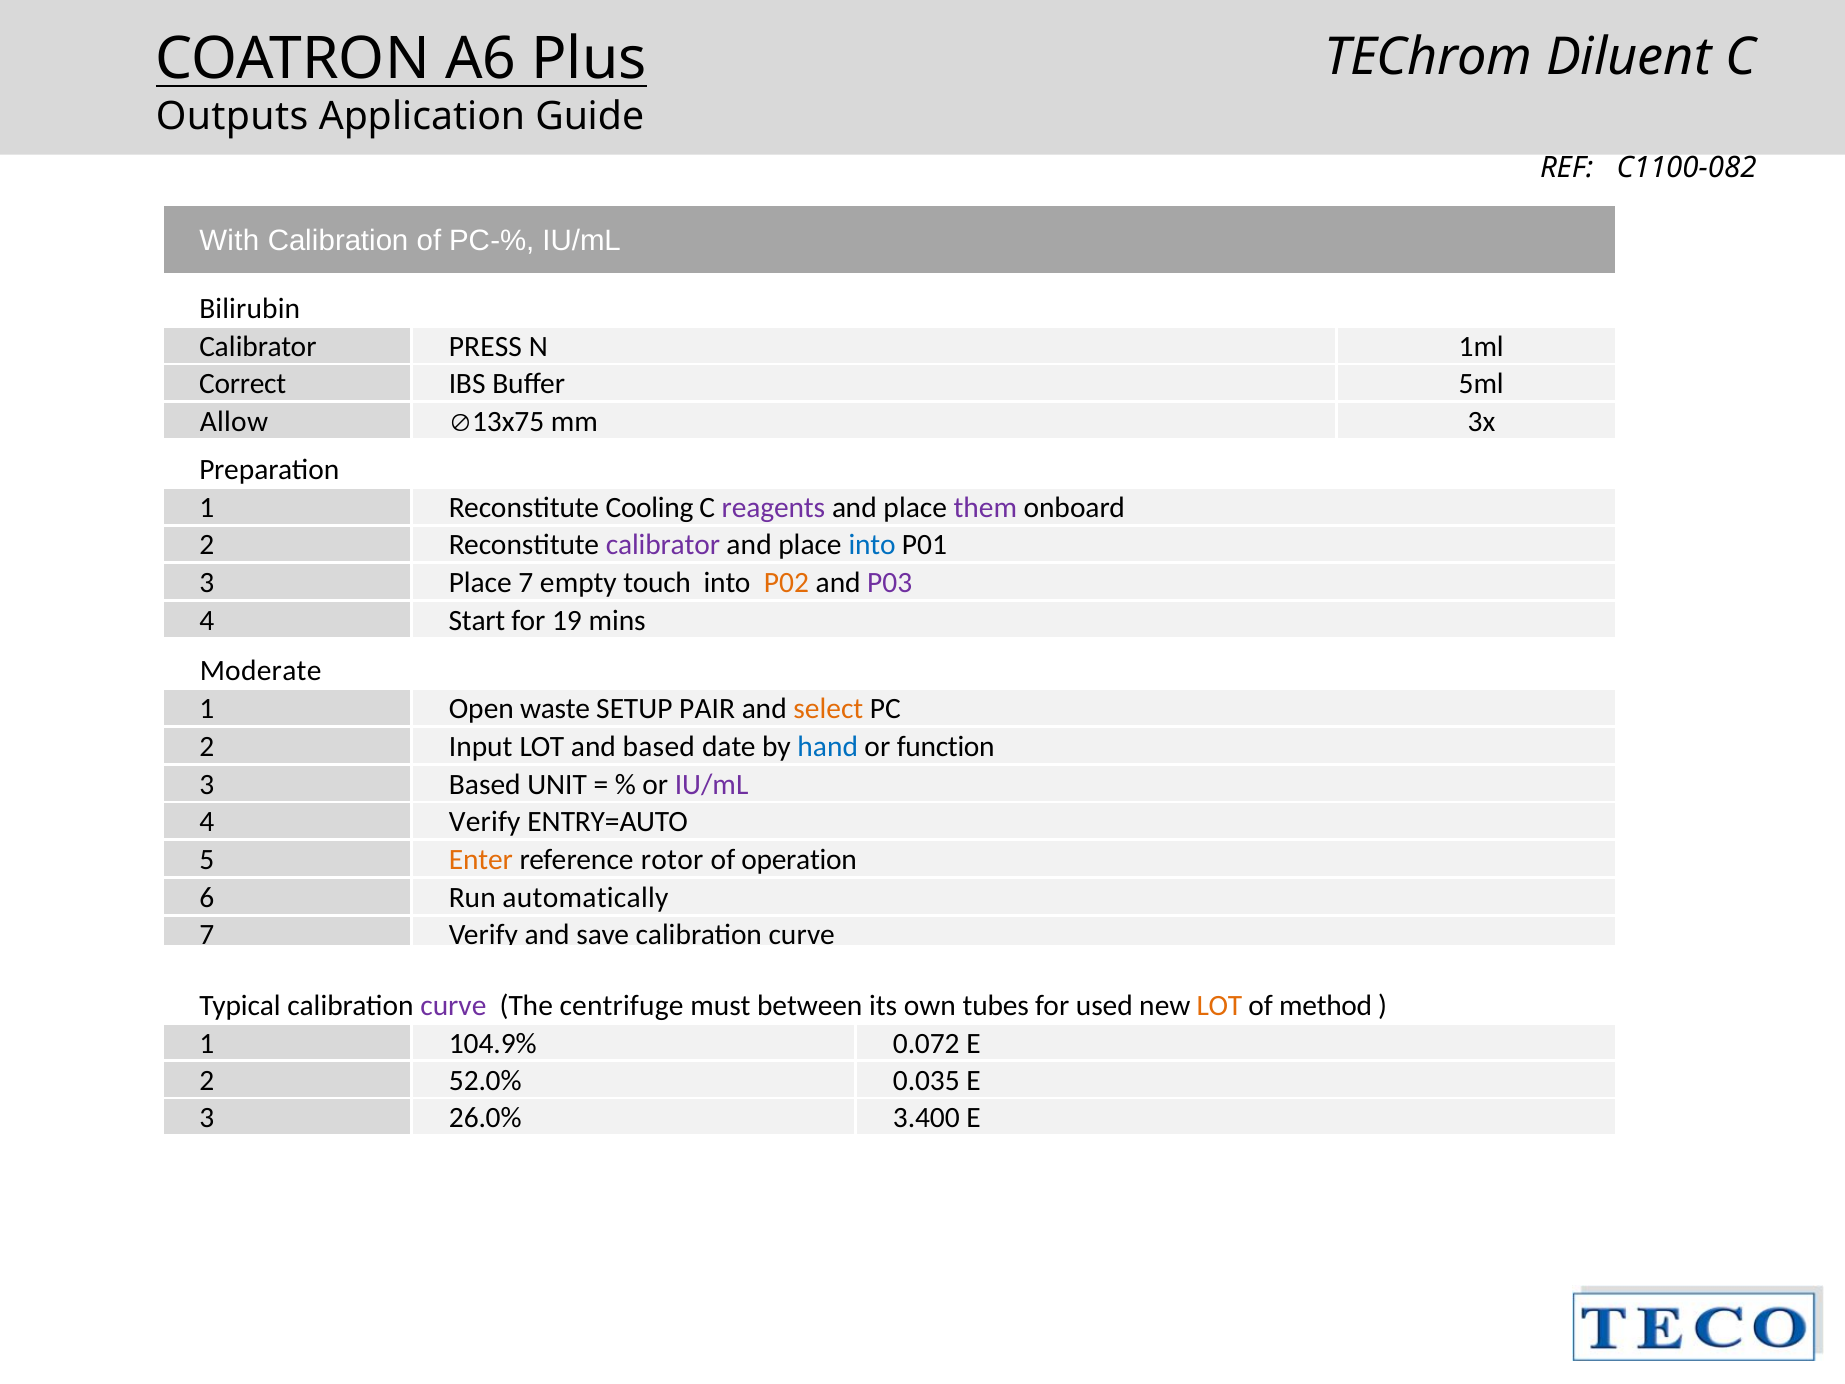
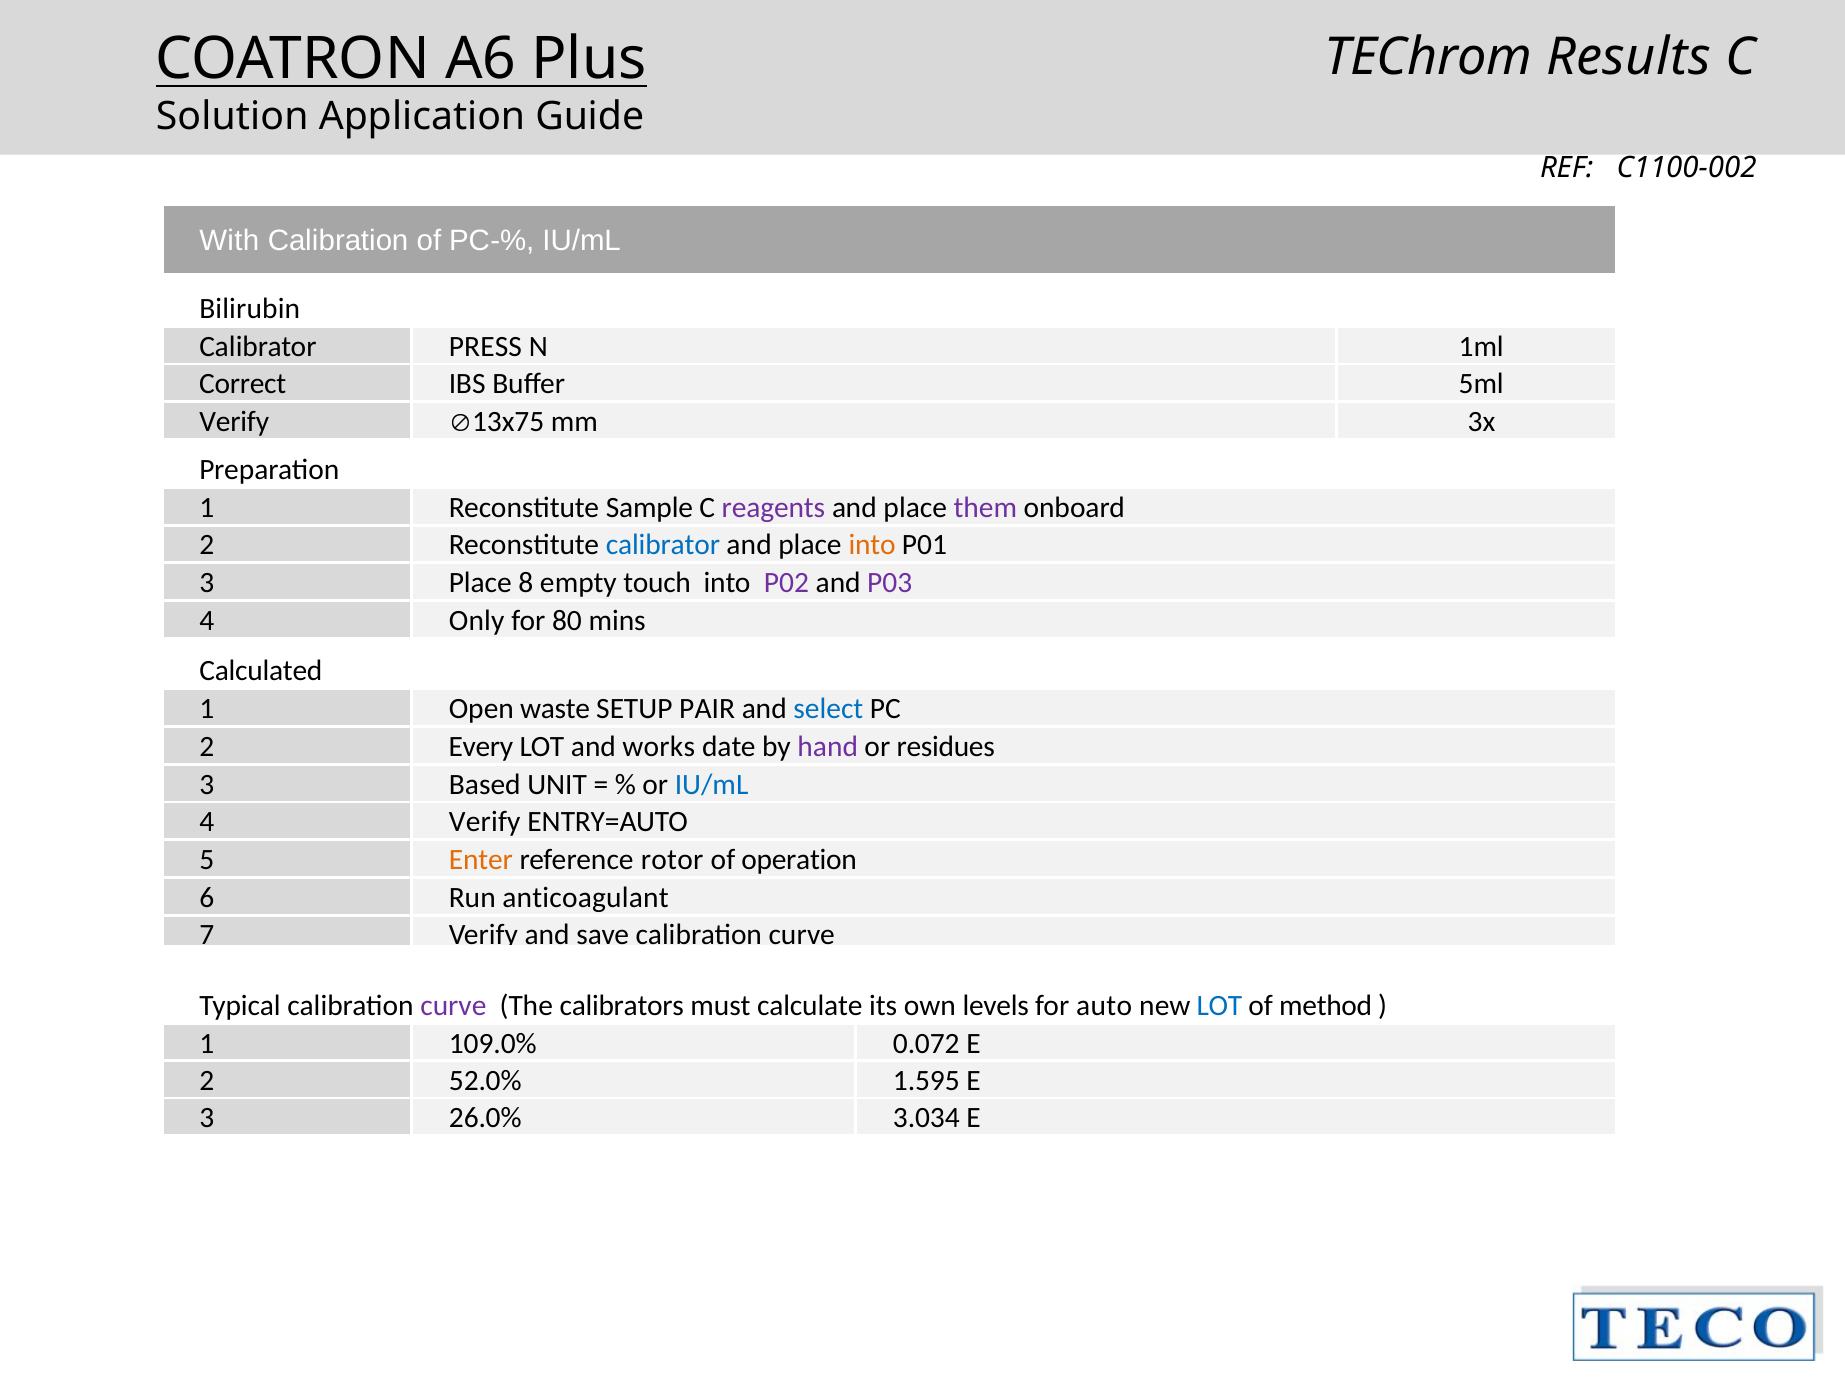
Diluent: Diluent -> Results
Outputs: Outputs -> Solution
C1100-082: C1100-082 -> C1100-002
Allow at (234, 422): Allow -> Verify
Cooling: Cooling -> Sample
calibrator at (663, 545) colour: purple -> blue
into at (872, 545) colour: blue -> orange
Place 7: 7 -> 8
P02 colour: orange -> purple
Start: Start -> Only
19: 19 -> 80
Moderate: Moderate -> Calculated
select colour: orange -> blue
Input: Input -> Every
and based: based -> works
hand colour: blue -> purple
function: function -> residues
IU/mL at (712, 784) colour: purple -> blue
automatically: automatically -> anticoagulant
centrifuge: centrifuge -> calibrators
between: between -> calculate
tubes: tubes -> levels
used: used -> auto
LOT at (1219, 1006) colour: orange -> blue
104.9%: 104.9% -> 109.0%
0.035: 0.035 -> 1.595
3.400: 3.400 -> 3.034
